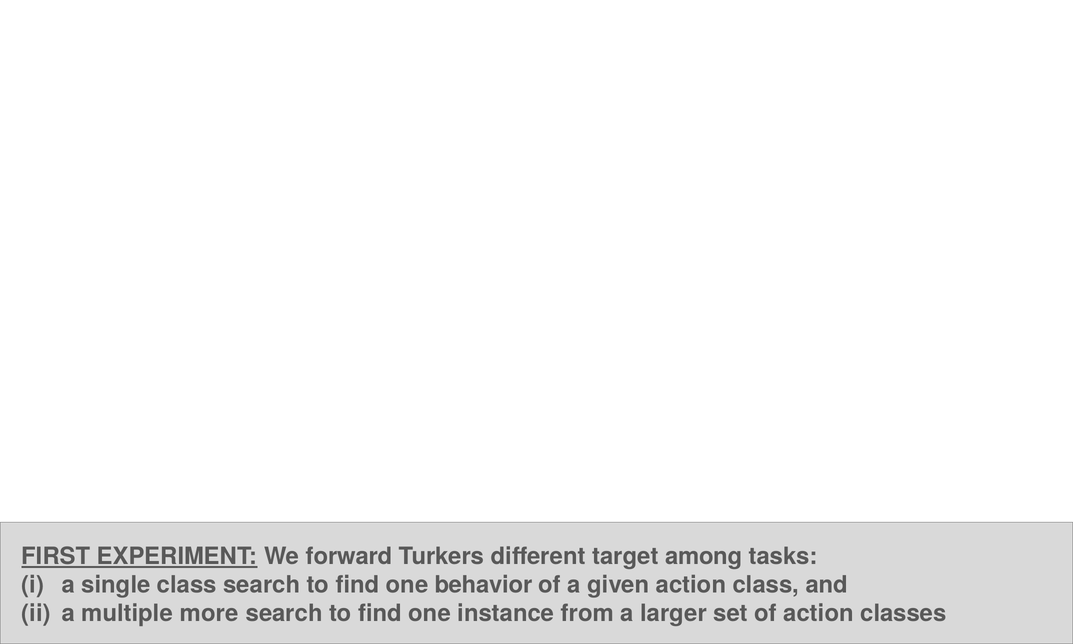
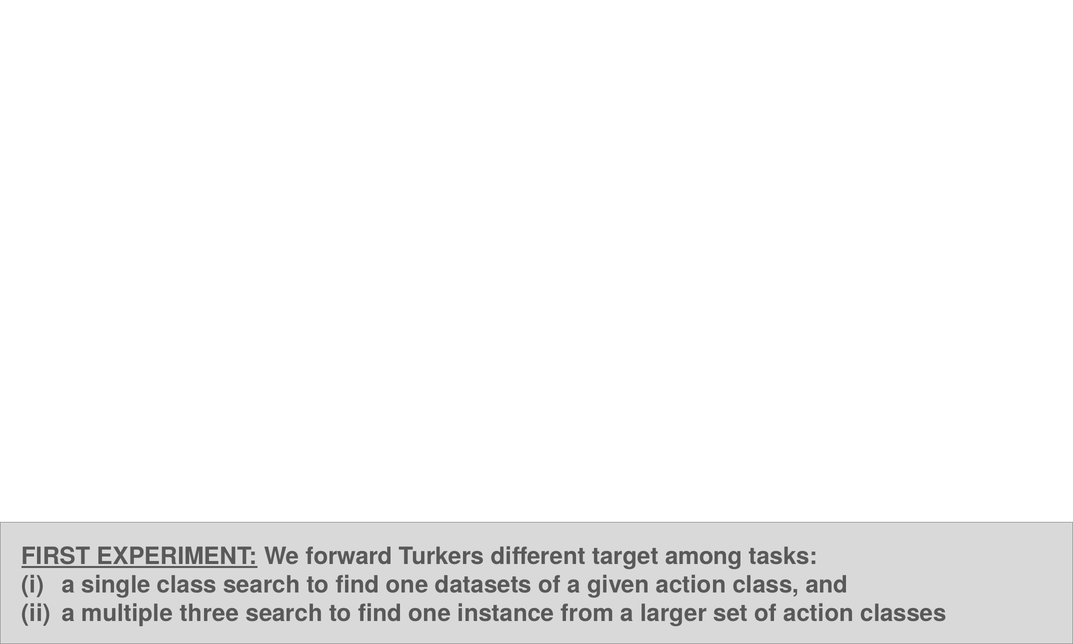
behavior: behavior -> datasets
more: more -> three
